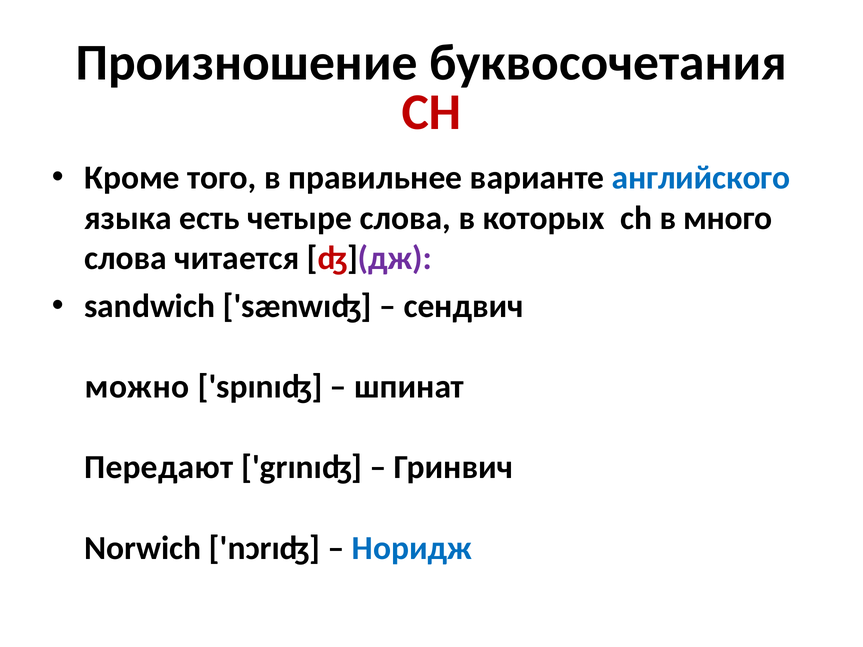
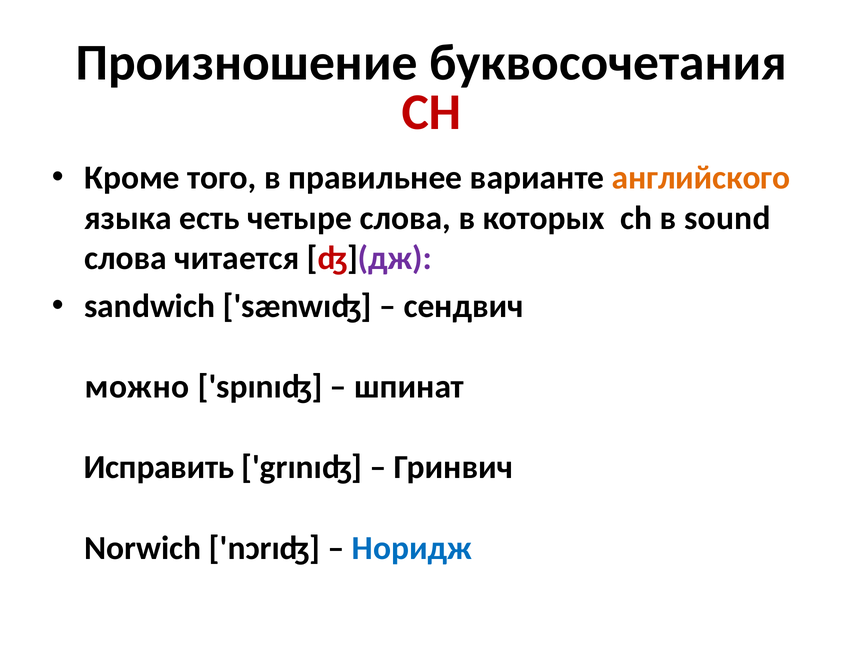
английского colour: blue -> orange
много: много -> sound
Передают: Передают -> Исправить
